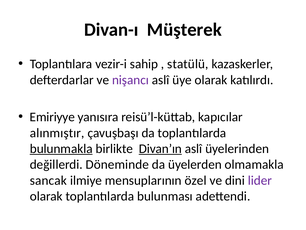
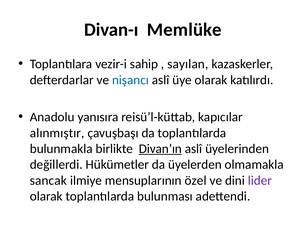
Müşterek: Müşterek -> Memlüke
statülü: statülü -> sayılan
nişancı colour: purple -> blue
Emiriyye: Emiriyye -> Anadolu
bulunmakla underline: present -> none
Döneminde: Döneminde -> Hükümetler
